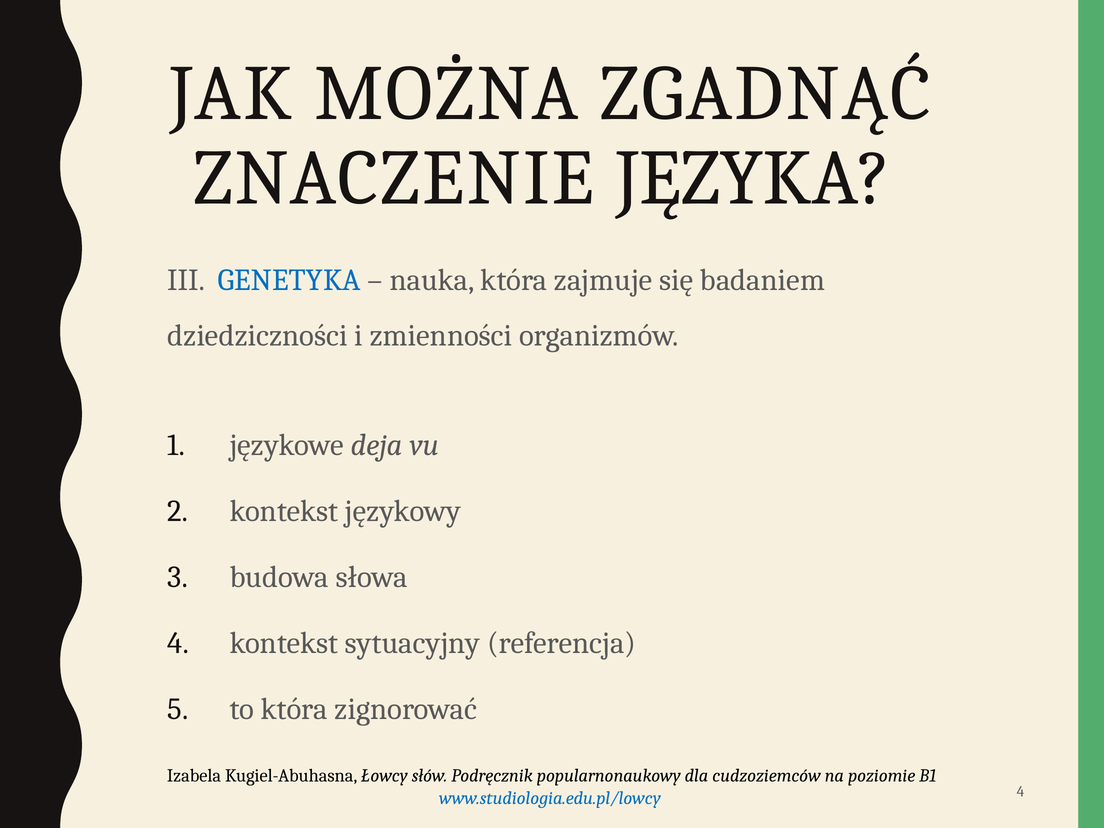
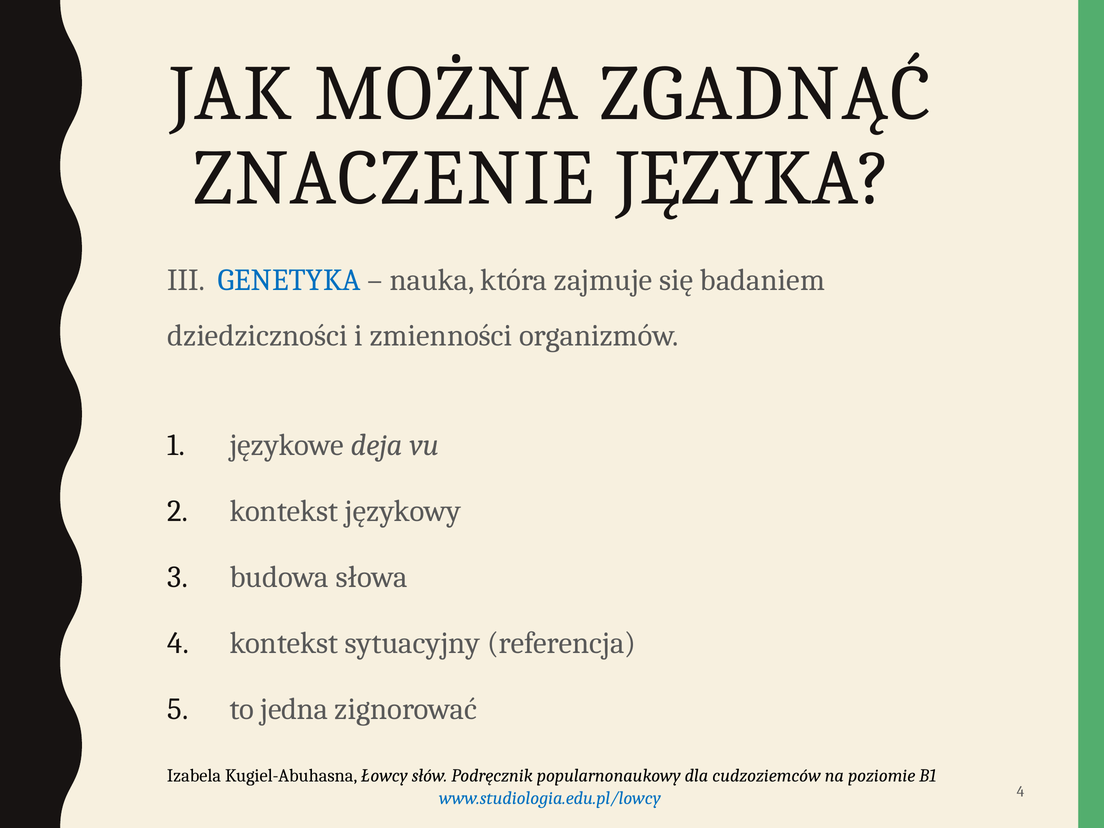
to która: która -> jedna
